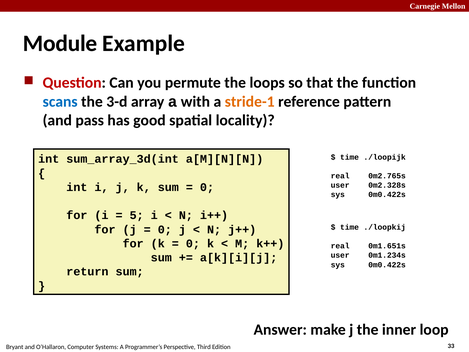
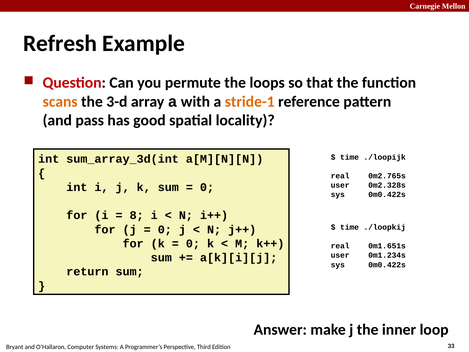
Module: Module -> Refresh
scans colour: blue -> orange
5: 5 -> 8
